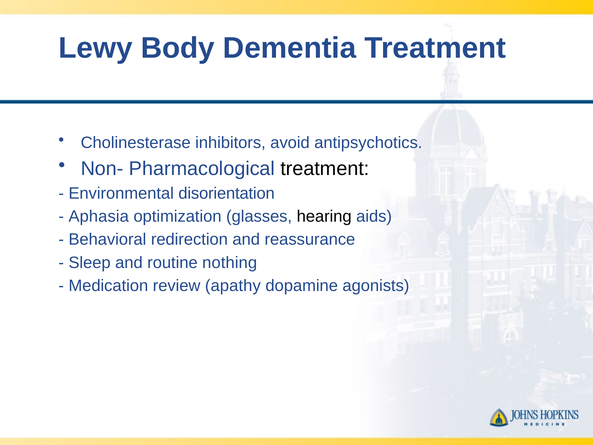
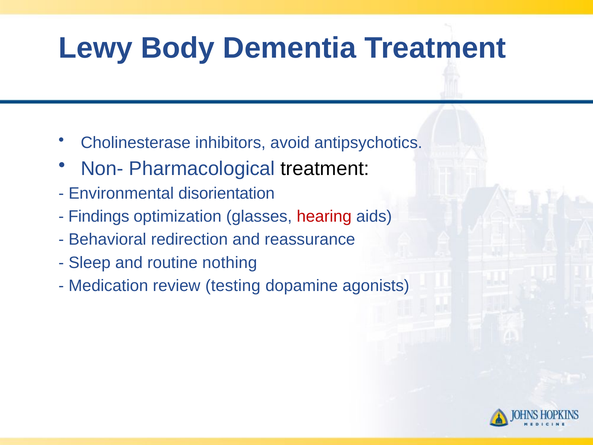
Aphasia: Aphasia -> Findings
hearing colour: black -> red
apathy: apathy -> testing
